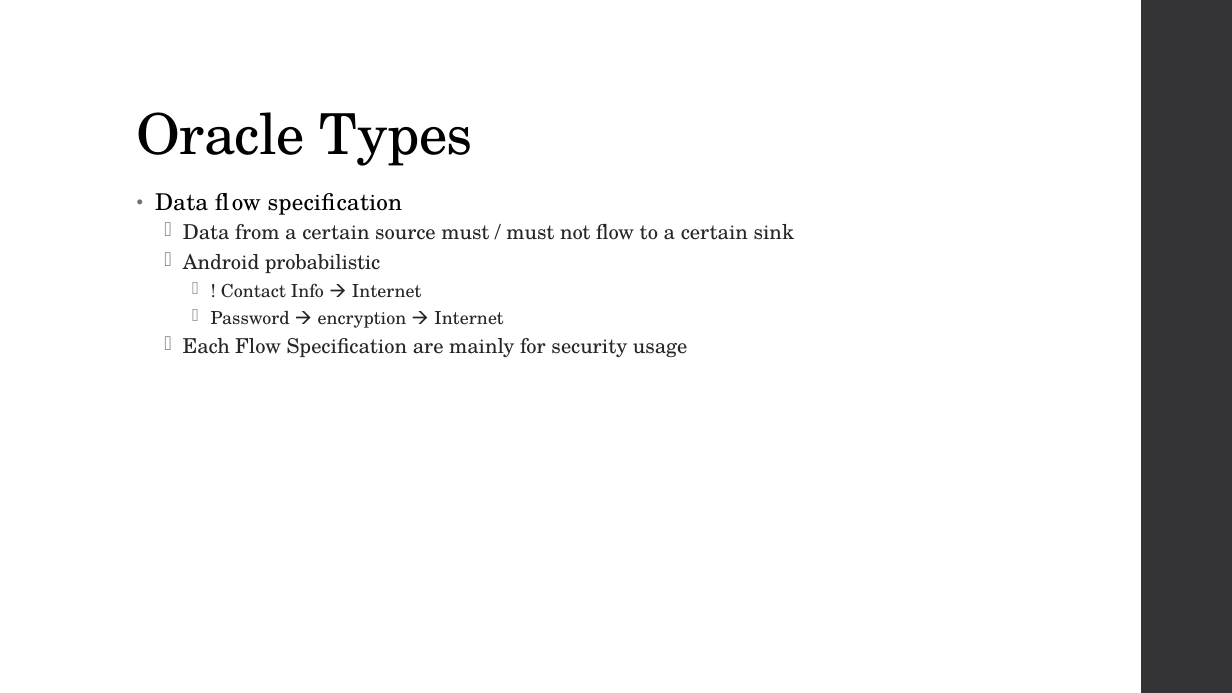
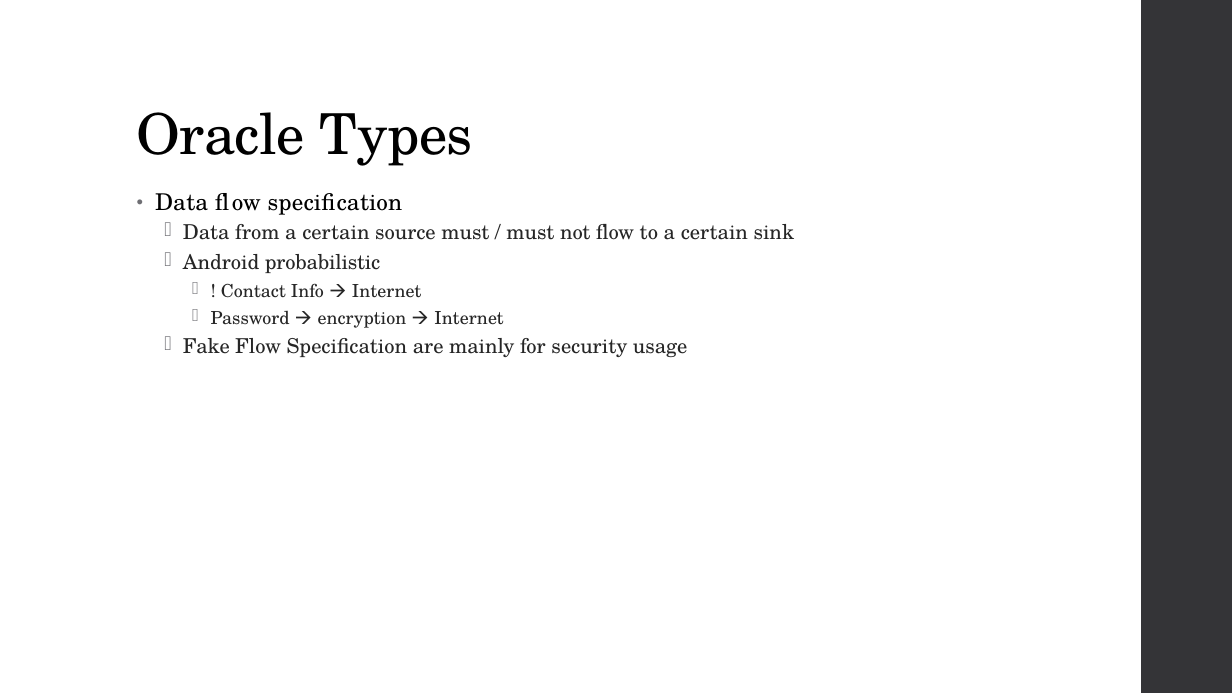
Each: Each -> Fake
